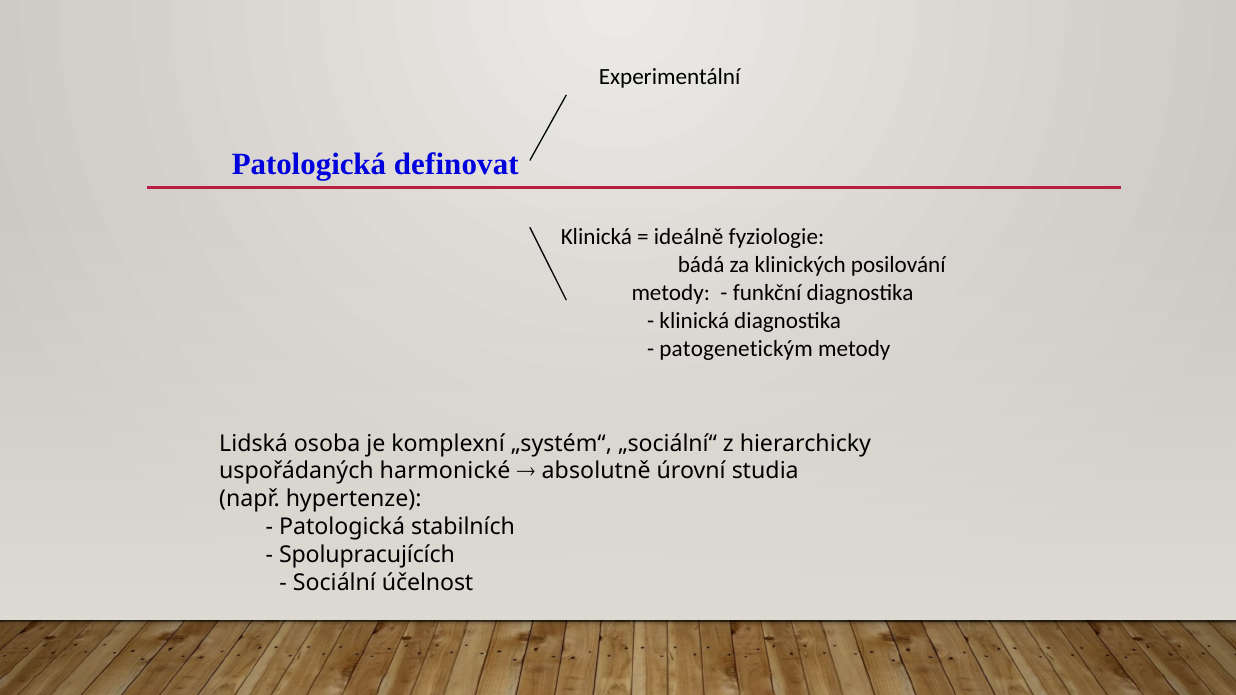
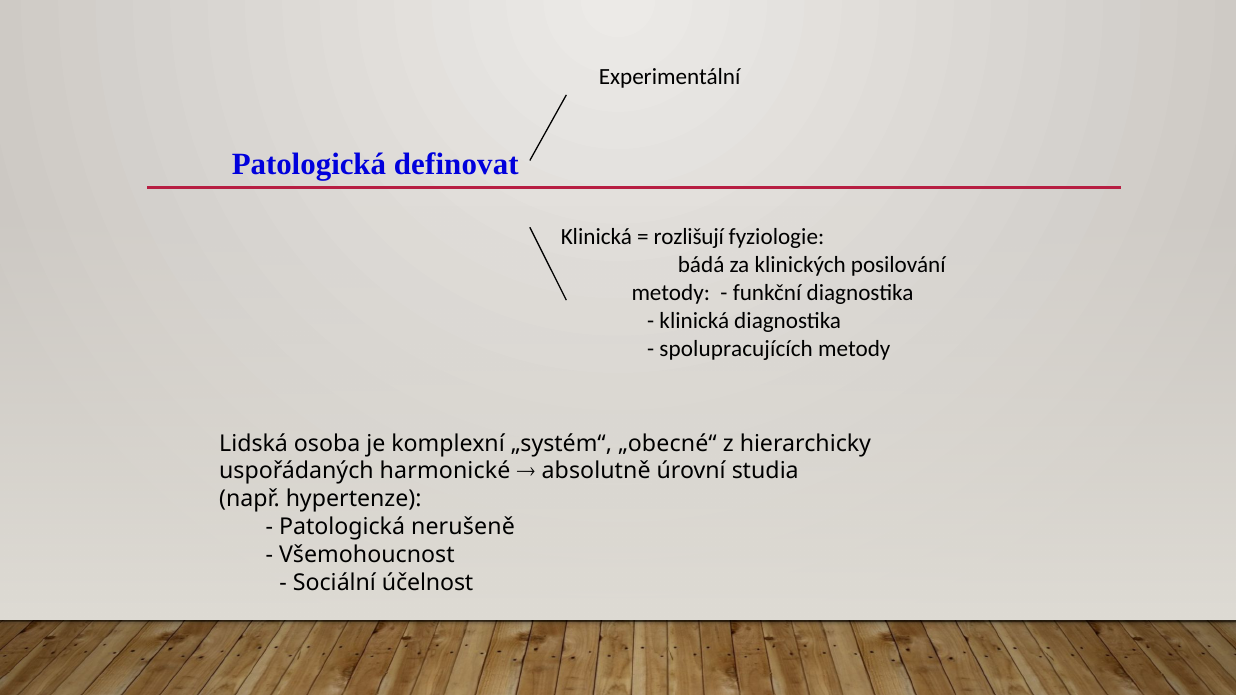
ideálně: ideálně -> rozlišují
patogenetickým: patogenetickým -> spolupracujících
„sociální“: „sociální“ -> „obecné“
stabilních: stabilních -> nerušeně
Spolupracujících: Spolupracujících -> Všemohoucnost
